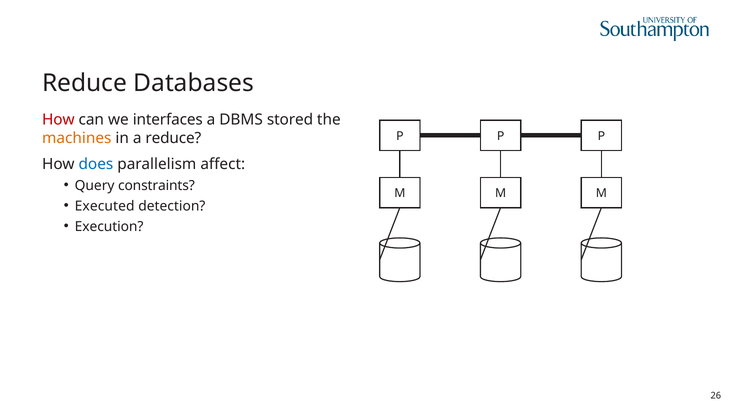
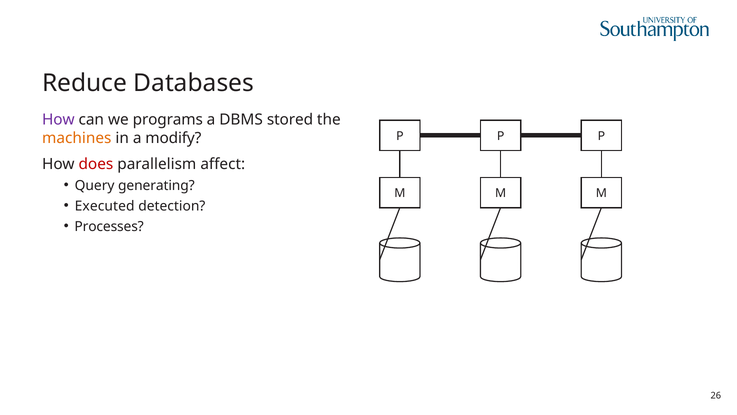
How at (58, 120) colour: red -> purple
interfaces: interfaces -> programs
a reduce: reduce -> modify
does colour: blue -> red
constraints: constraints -> generating
Execution: Execution -> Processes
